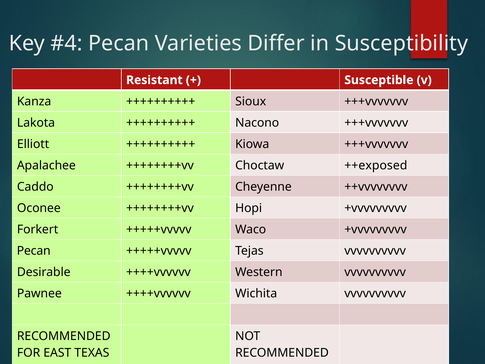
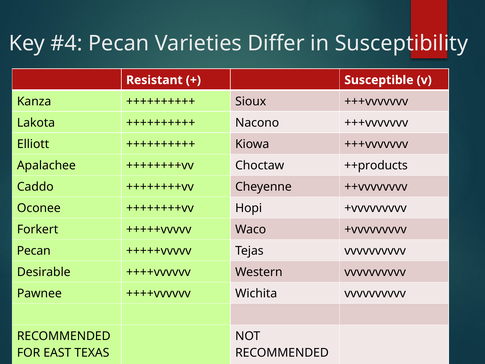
++exposed: ++exposed -> ++products
